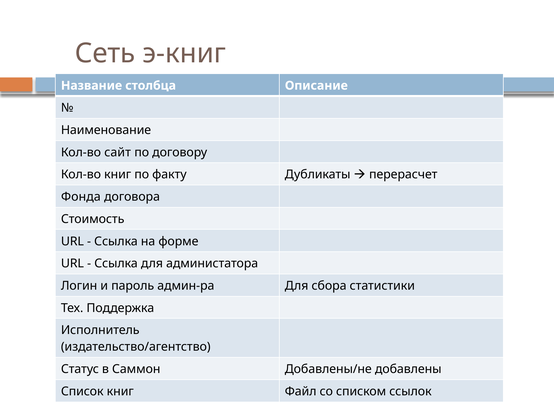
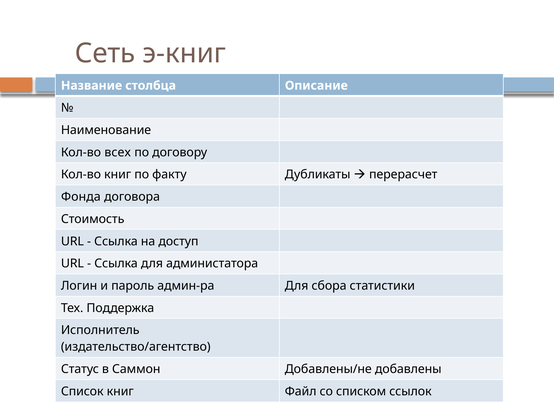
сайт: сайт -> всех
форме: форме -> доступ
